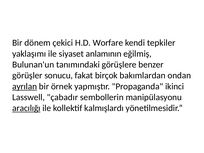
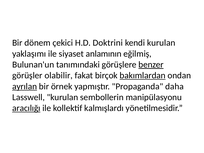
Worfare: Worfare -> Doktrini
kendi tepkiler: tepkiler -> kurulan
benzer underline: none -> present
sonucu: sonucu -> olabilir
bakımlardan underline: none -> present
ikinci: ikinci -> daha
Lasswell çabadır: çabadır -> kurulan
